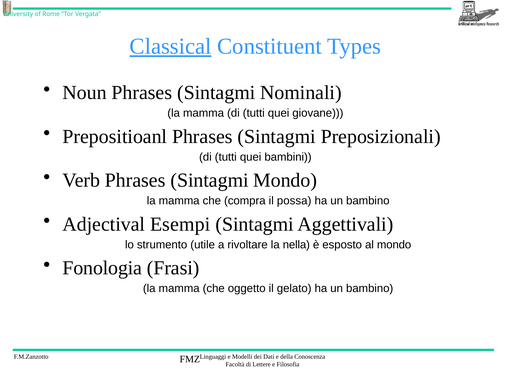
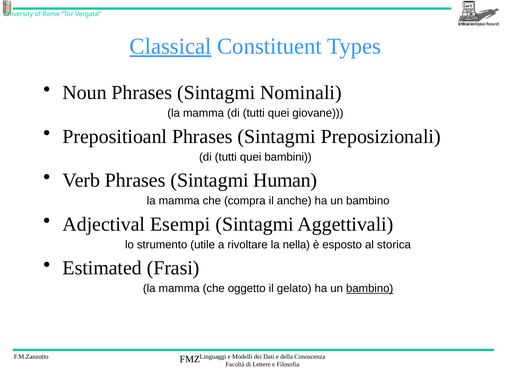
Sintagmi Mondo: Mondo -> Human
possa: possa -> anche
al mondo: mondo -> storica
Fonologia: Fonologia -> Estimated
bambino at (370, 288) underline: none -> present
